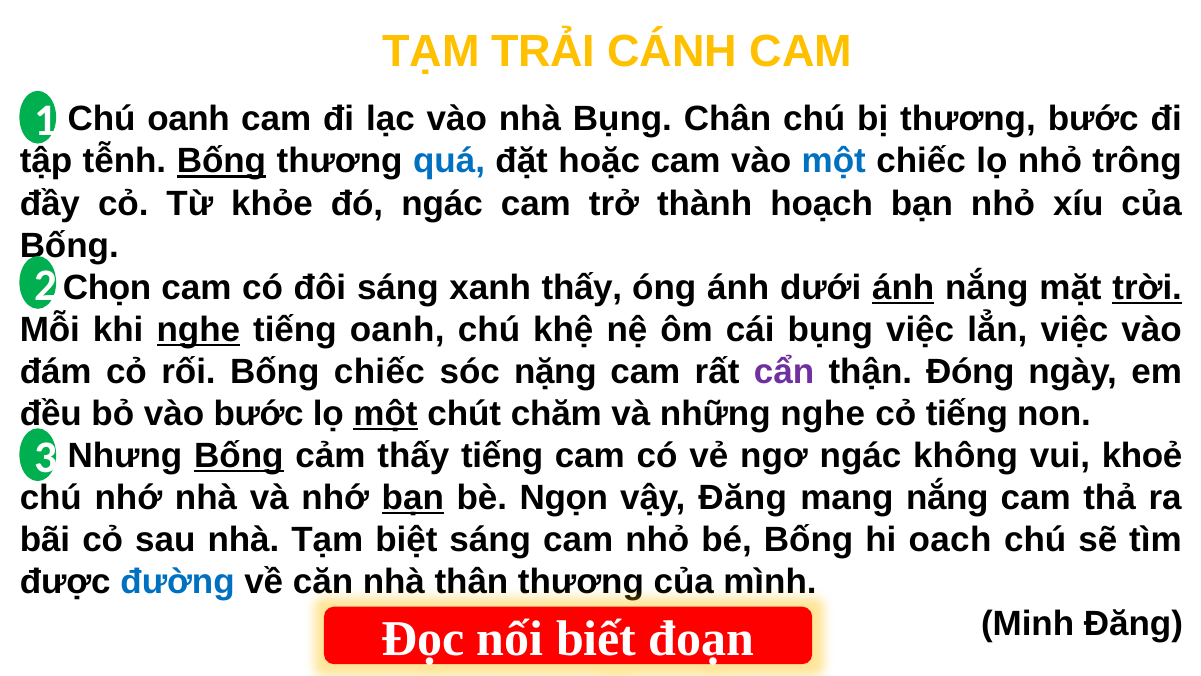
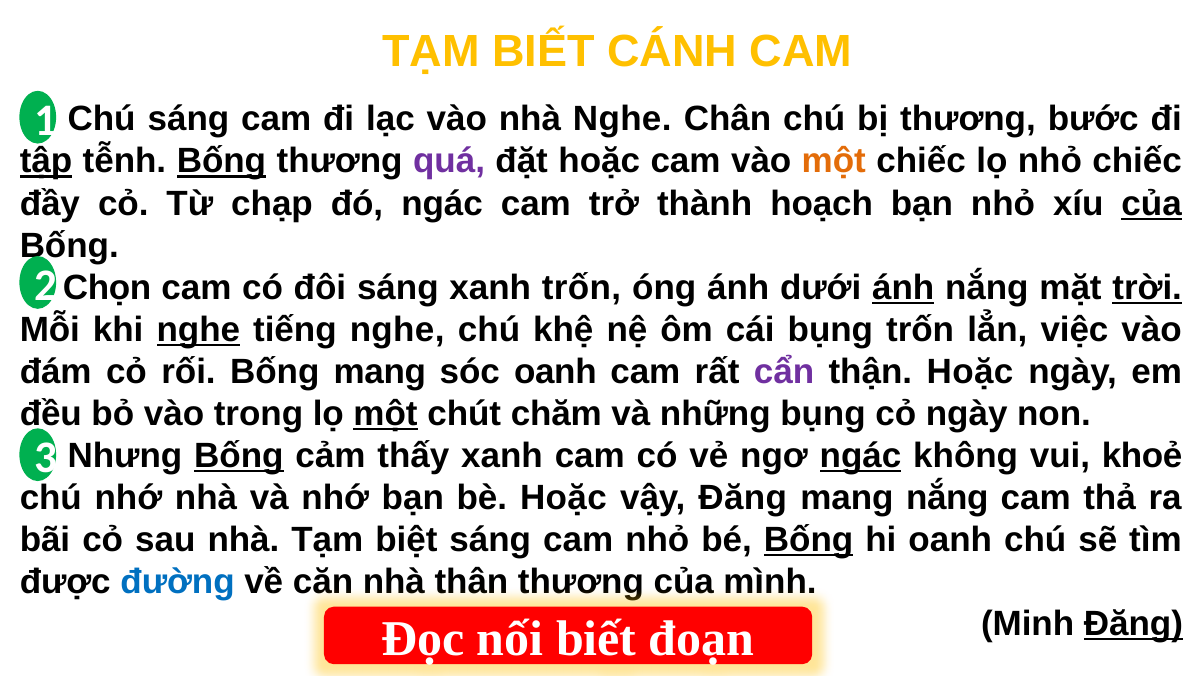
TẠM TRẢI: TRẢI -> BIẾT
Chú oanh: oanh -> sáng
nhà Bụng: Bụng -> Nghe
tập underline: none -> present
quá colour: blue -> purple
một at (834, 161) colour: blue -> orange
nhỏ trông: trông -> chiếc
khỏe: khỏe -> chạp
của at (1152, 203) underline: none -> present
xanh thấy: thấy -> trốn
tiếng oanh: oanh -> nghe
bụng việc: việc -> trốn
Bống chiếc: chiếc -> mang
sóc nặng: nặng -> oanh
thận Đóng: Đóng -> Hoặc
vào bước: bước -> trong
những nghe: nghe -> bụng
cỏ tiếng: tiếng -> ngày
thấy tiếng: tiếng -> xanh
ngác at (860, 456) underline: none -> present
bạn at (413, 498) underline: present -> none
bè Ngọn: Ngọn -> Hoặc
Bống at (809, 540) underline: none -> present
hi oach: oach -> oanh
Đăng at (1133, 624) underline: none -> present
